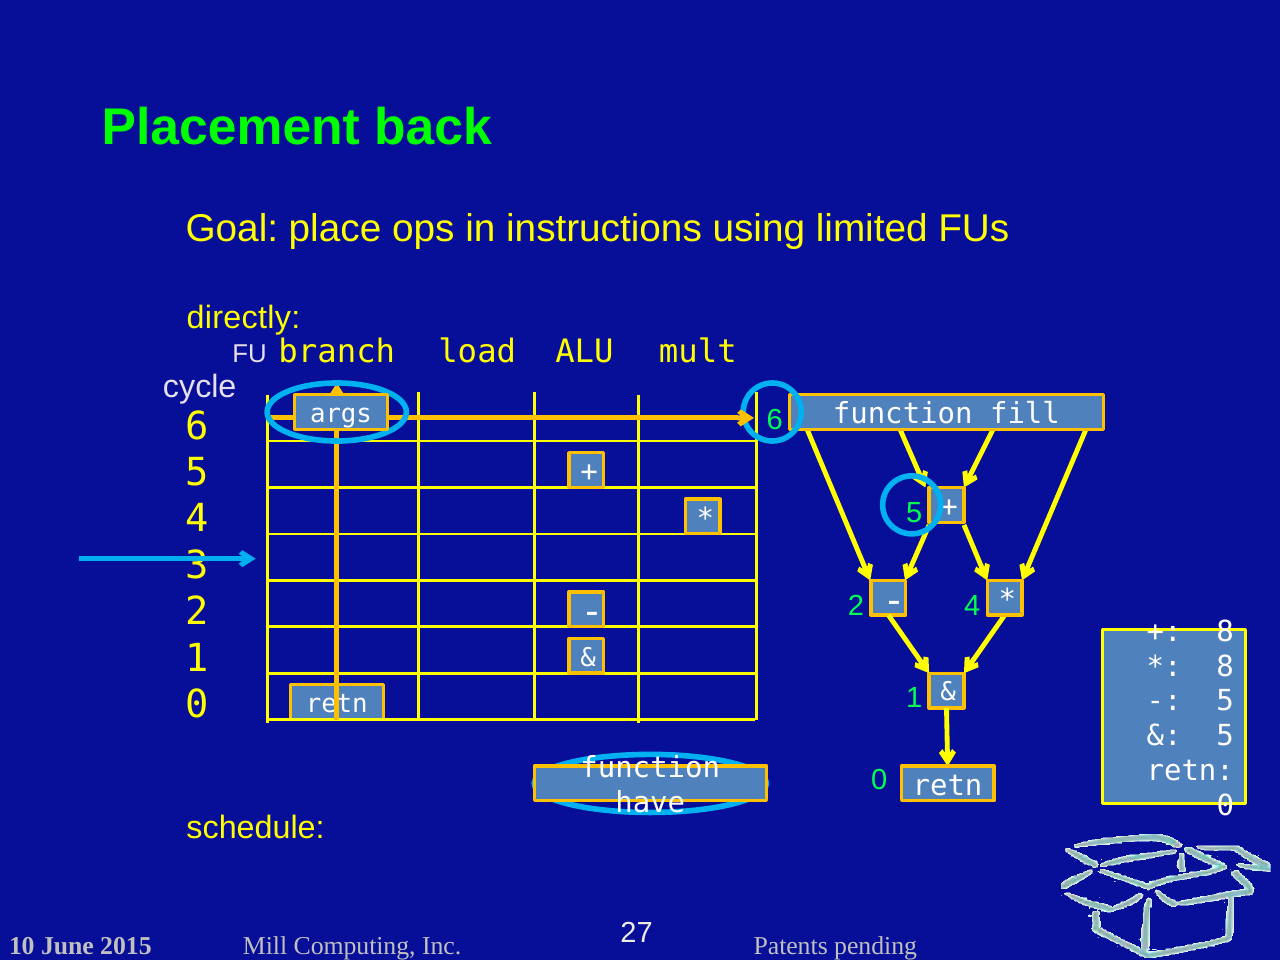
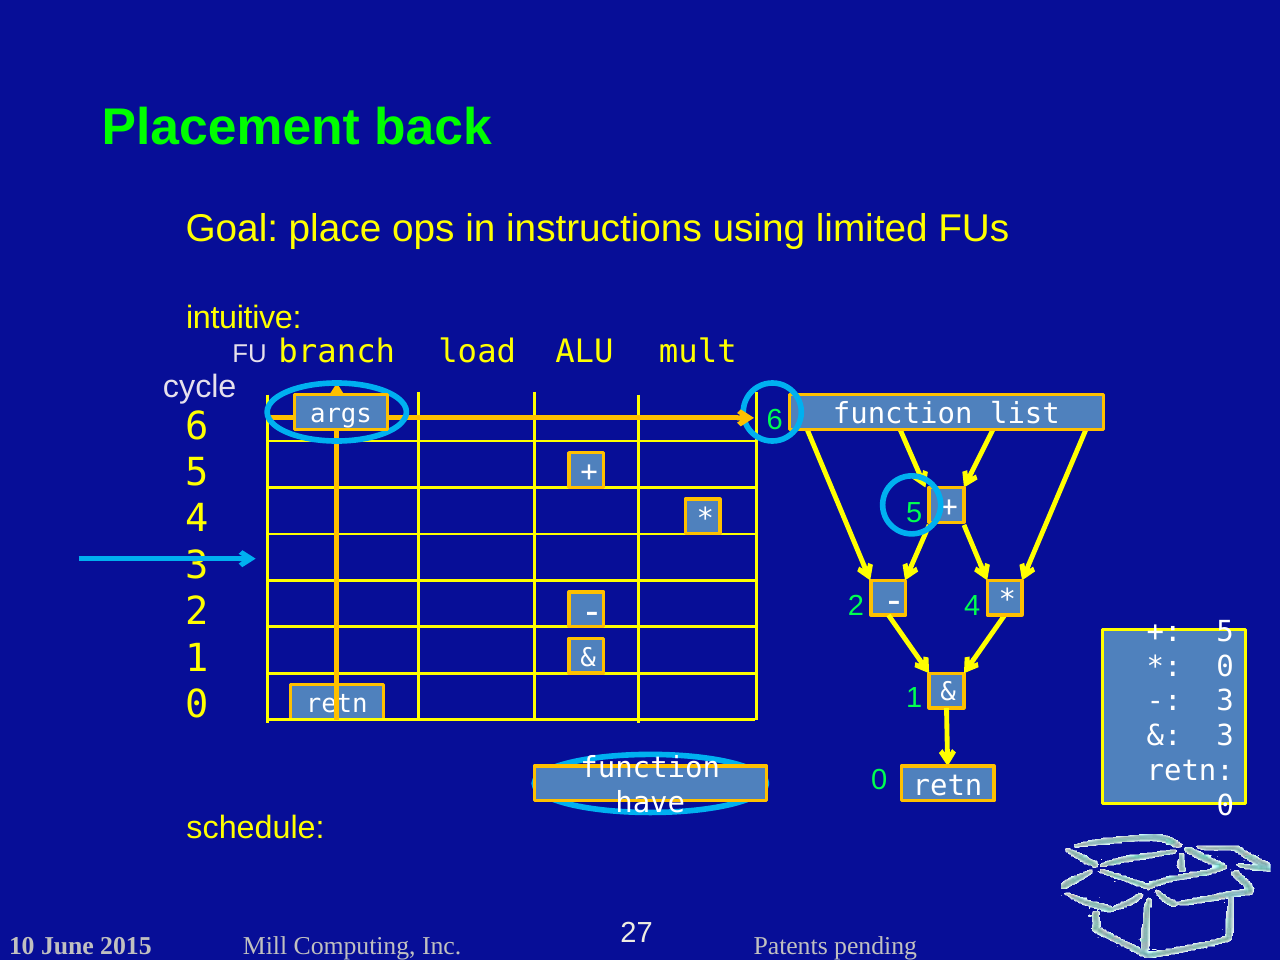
directly: directly -> intuitive
fill: fill -> list
8 at (1225, 632): 8 -> 5
8 at (1225, 667): 8 -> 0
5 at (1225, 702): 5 -> 3
5 at (1225, 737): 5 -> 3
